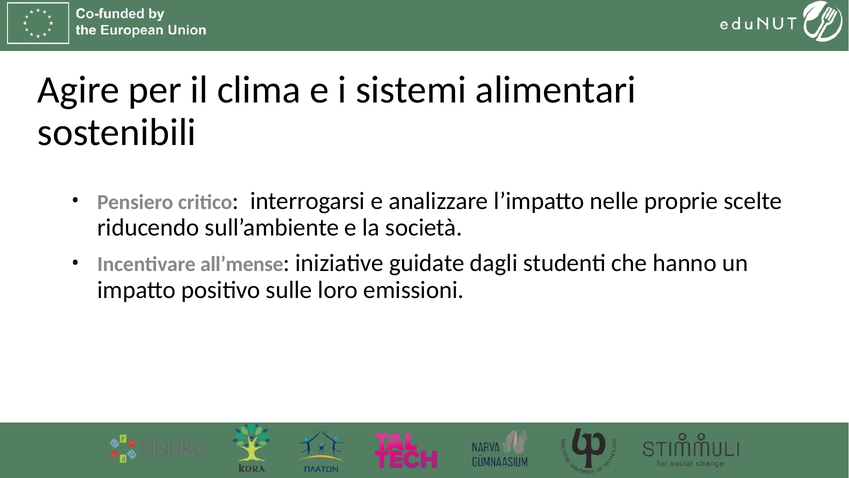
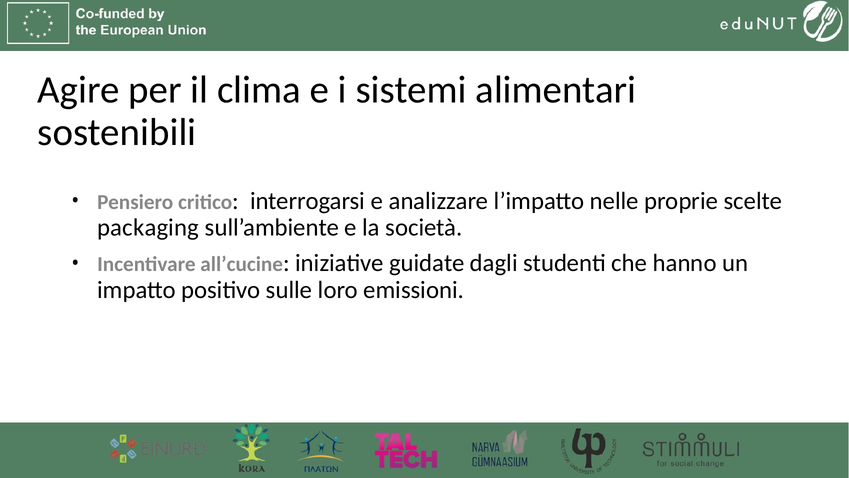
riducendo: riducendo -> packaging
all’mense: all’mense -> all’cucine
